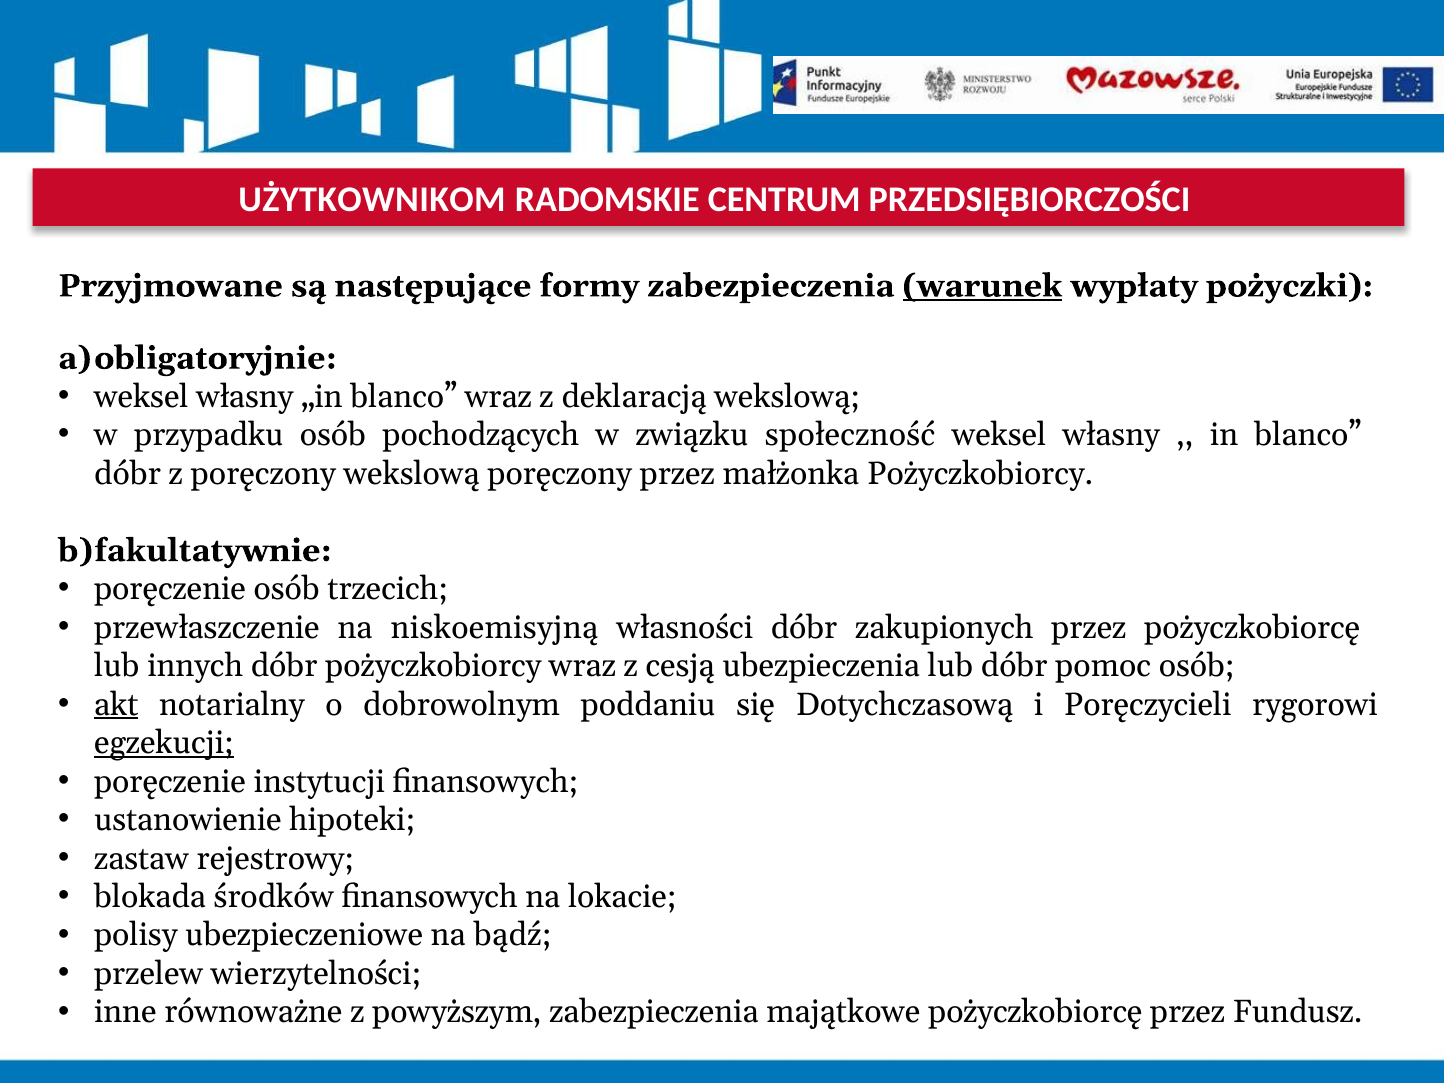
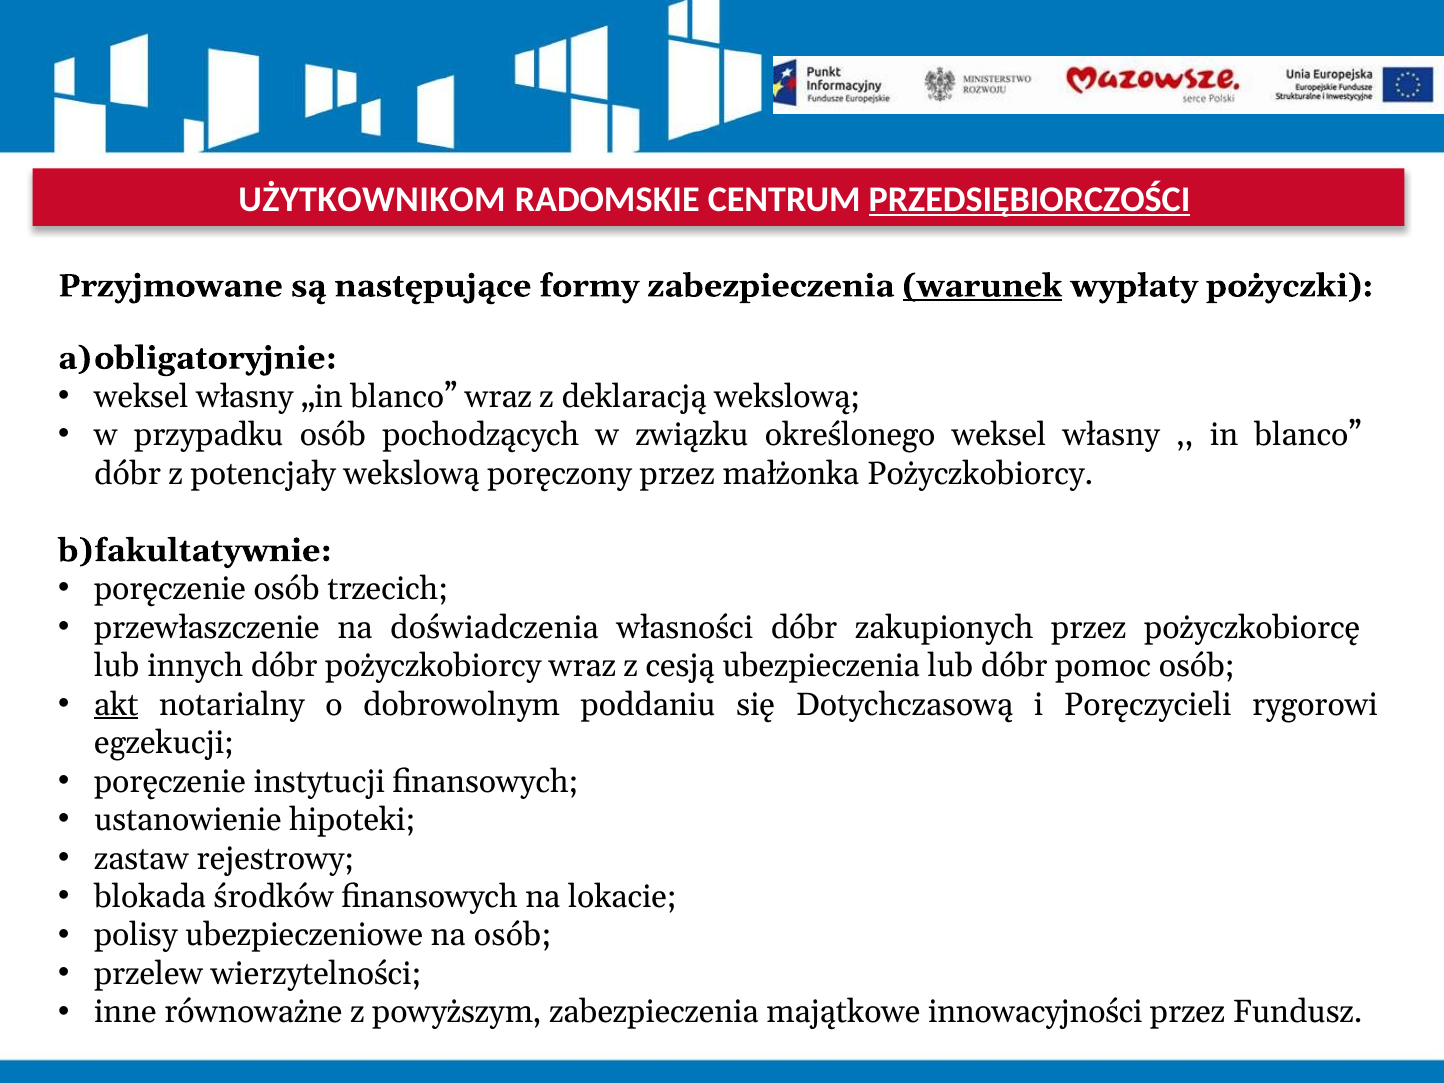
PRZEDSIĘBIORCZOŚCI underline: none -> present
społeczność: społeczność -> określonego
z poręczony: poręczony -> potencjały
niskoemisyjną: niskoemisyjną -> doświadczenia
egzekucji underline: present -> none
na bądź: bądź -> osób
majątkowe pożyczkobiorcę: pożyczkobiorcę -> innowacyjności
